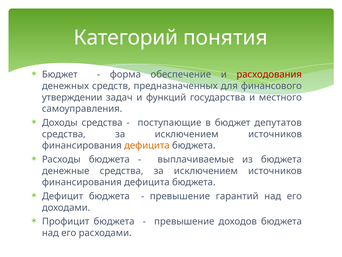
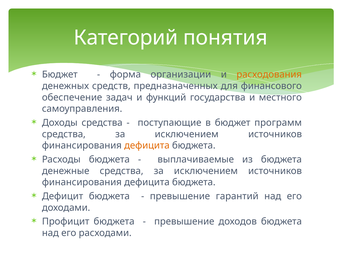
обеспечение: обеспечение -> организации
расходования colour: red -> orange
утверждении: утверждении -> обеспечение
депутатов: депутатов -> программ
